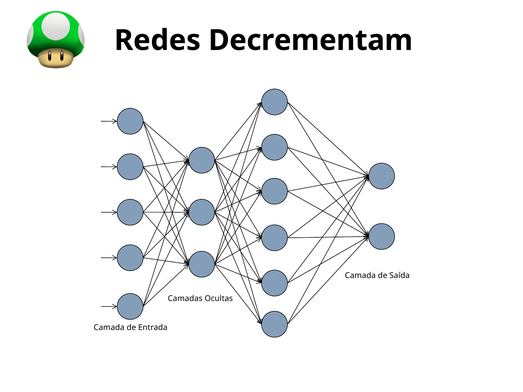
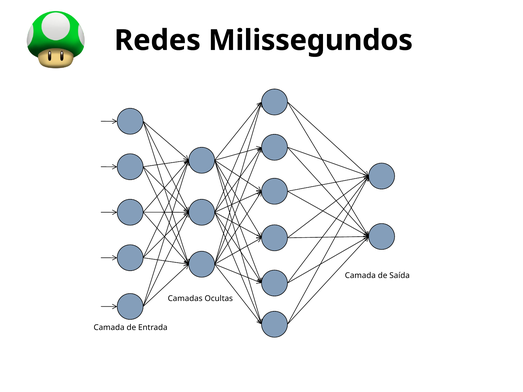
Decrementam: Decrementam -> Milissegundos
